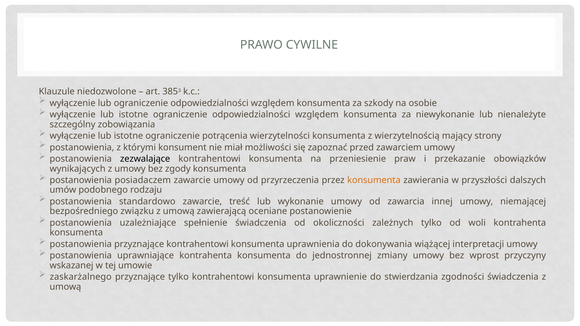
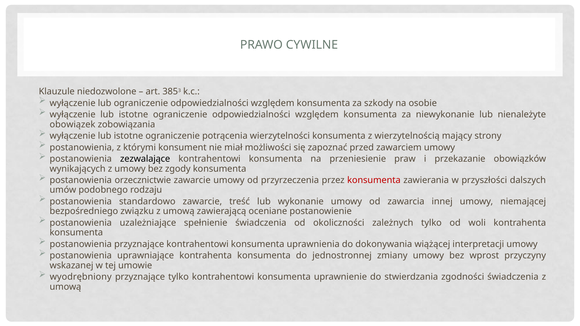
szczególny: szczególny -> obowiązek
posiadaczem: posiadaczem -> orzecznictwie
konsumenta at (374, 180) colour: orange -> red
zaskarżalnego: zaskarżalnego -> wyodrębniony
